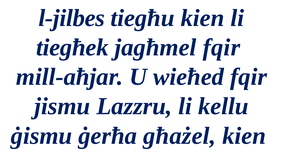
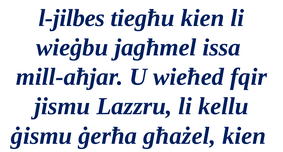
tiegħek: tiegħek -> wieġbu
jagħmel fqir: fqir -> issa
